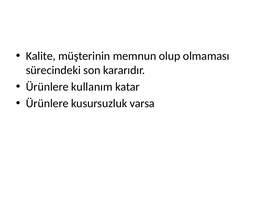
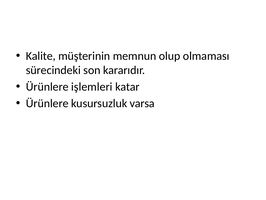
kullanım: kullanım -> işlemleri
